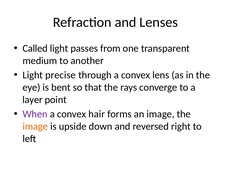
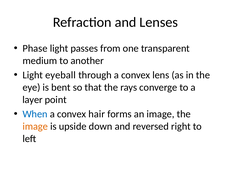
Called: Called -> Phase
precise: precise -> eyeball
When colour: purple -> blue
